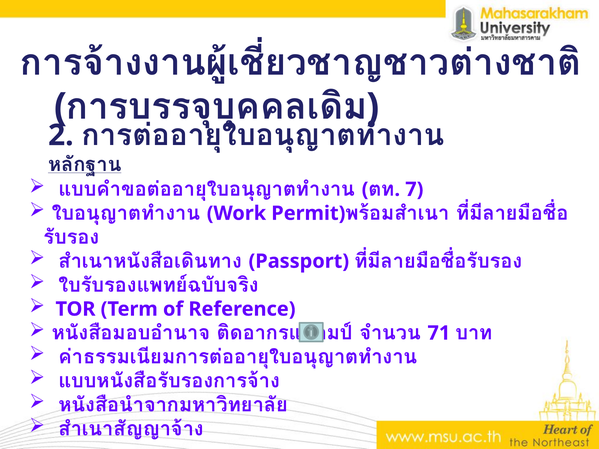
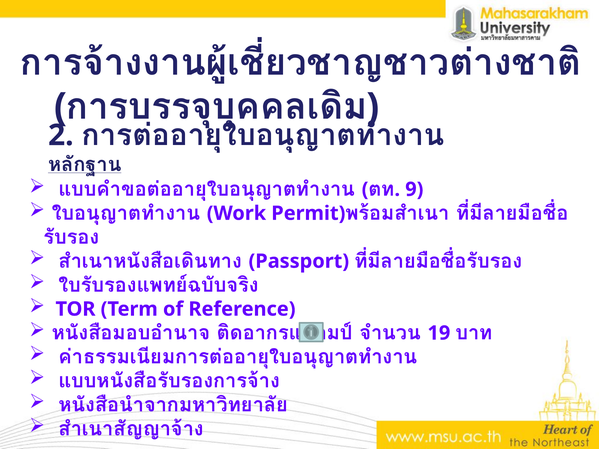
7: 7 -> 9
71: 71 -> 19
